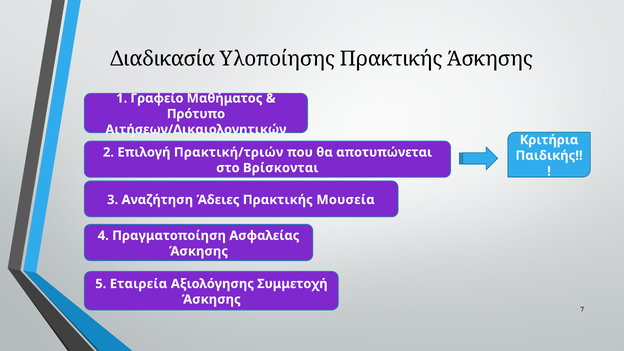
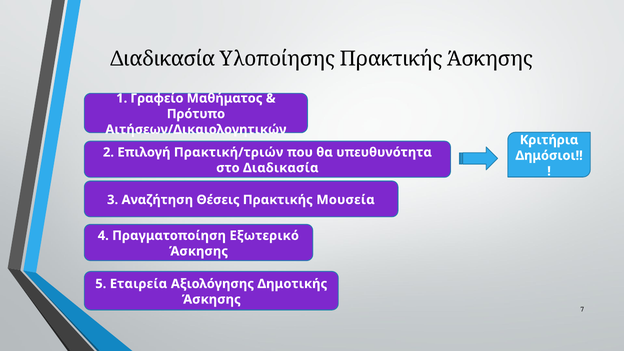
αποτυπώνεται: αποτυπώνεται -> υπευθυνότητα
Παιδικής: Παιδικής -> Δημόσιοι
Βρίσκονται: Βρίσκονται -> Διαδικασία
Άδειες: Άδειες -> Θέσεις
Ασφαλείας: Ασφαλείας -> Εξωτερικό
Συμμετοχή: Συμμετοχή -> Δημοτικής
